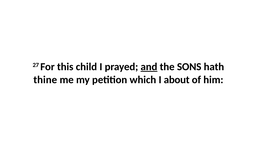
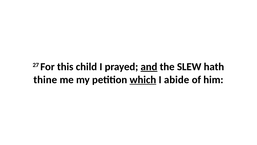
SONS: SONS -> SLEW
which underline: none -> present
about: about -> abide
